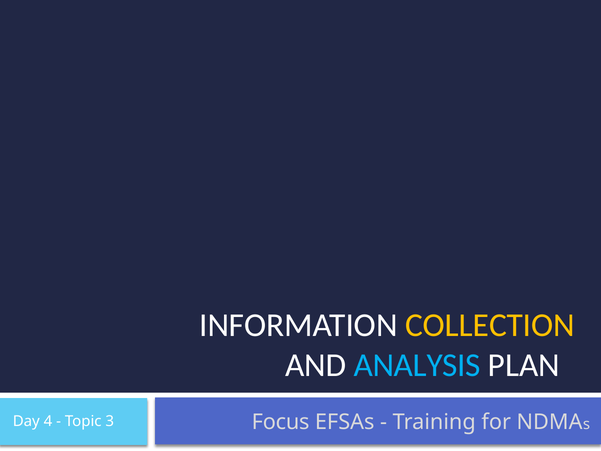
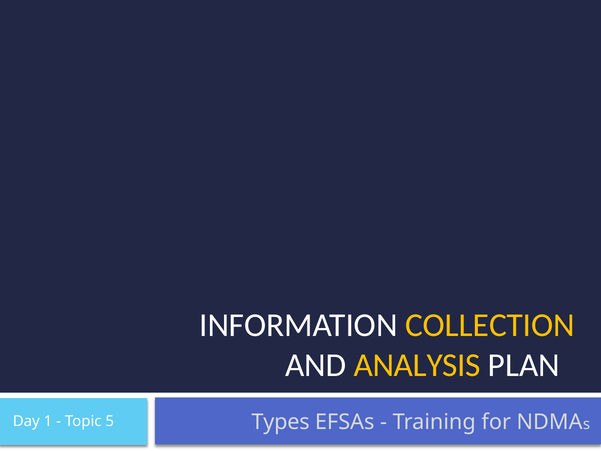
ANALYSIS colour: light blue -> yellow
Focus: Focus -> Types
4: 4 -> 1
3: 3 -> 5
